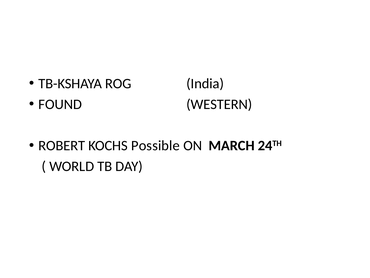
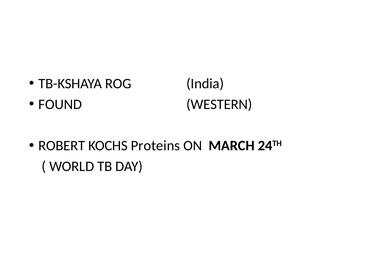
Possible: Possible -> Proteins
